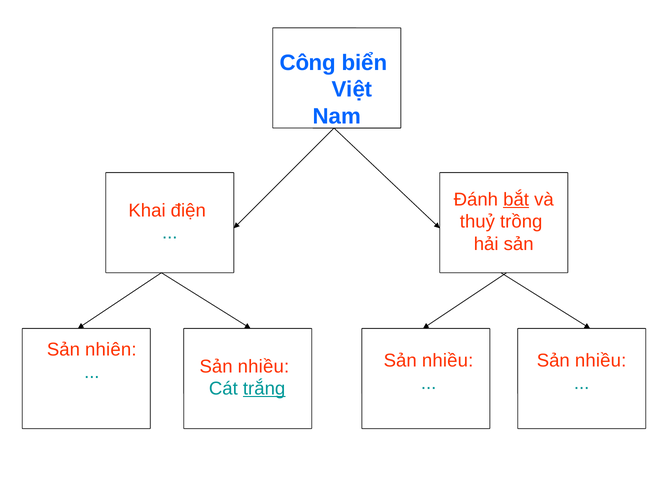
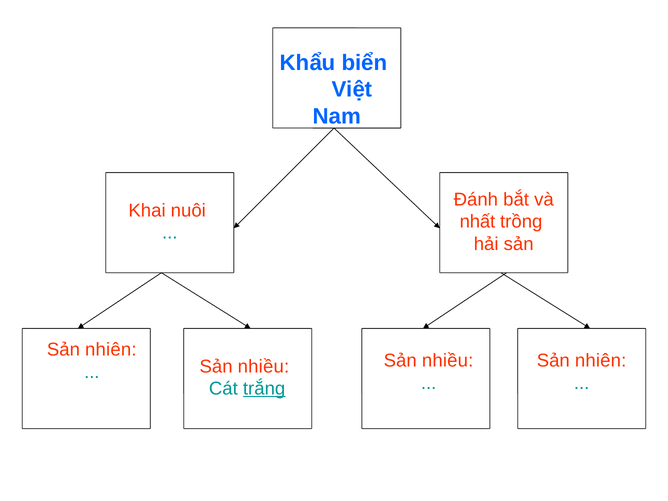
Công: Công -> Khẩu
bắt underline: present -> none
điện: điện -> nuôi
thuỷ: thuỷ -> nhất
nhiều at (601, 361): nhiều -> nhiên
